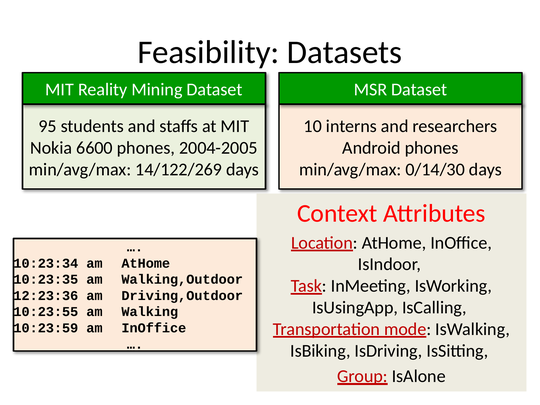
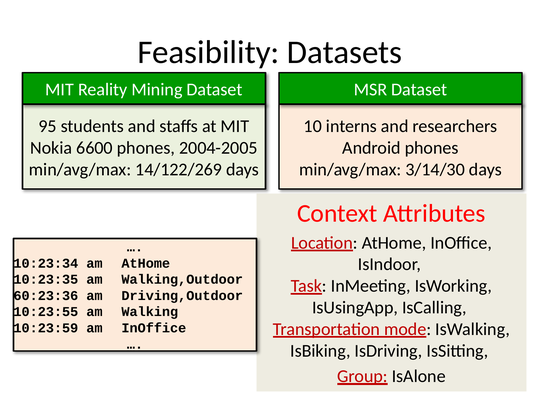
0/14/30: 0/14/30 -> 3/14/30
12:23:36: 12:23:36 -> 60:23:36
